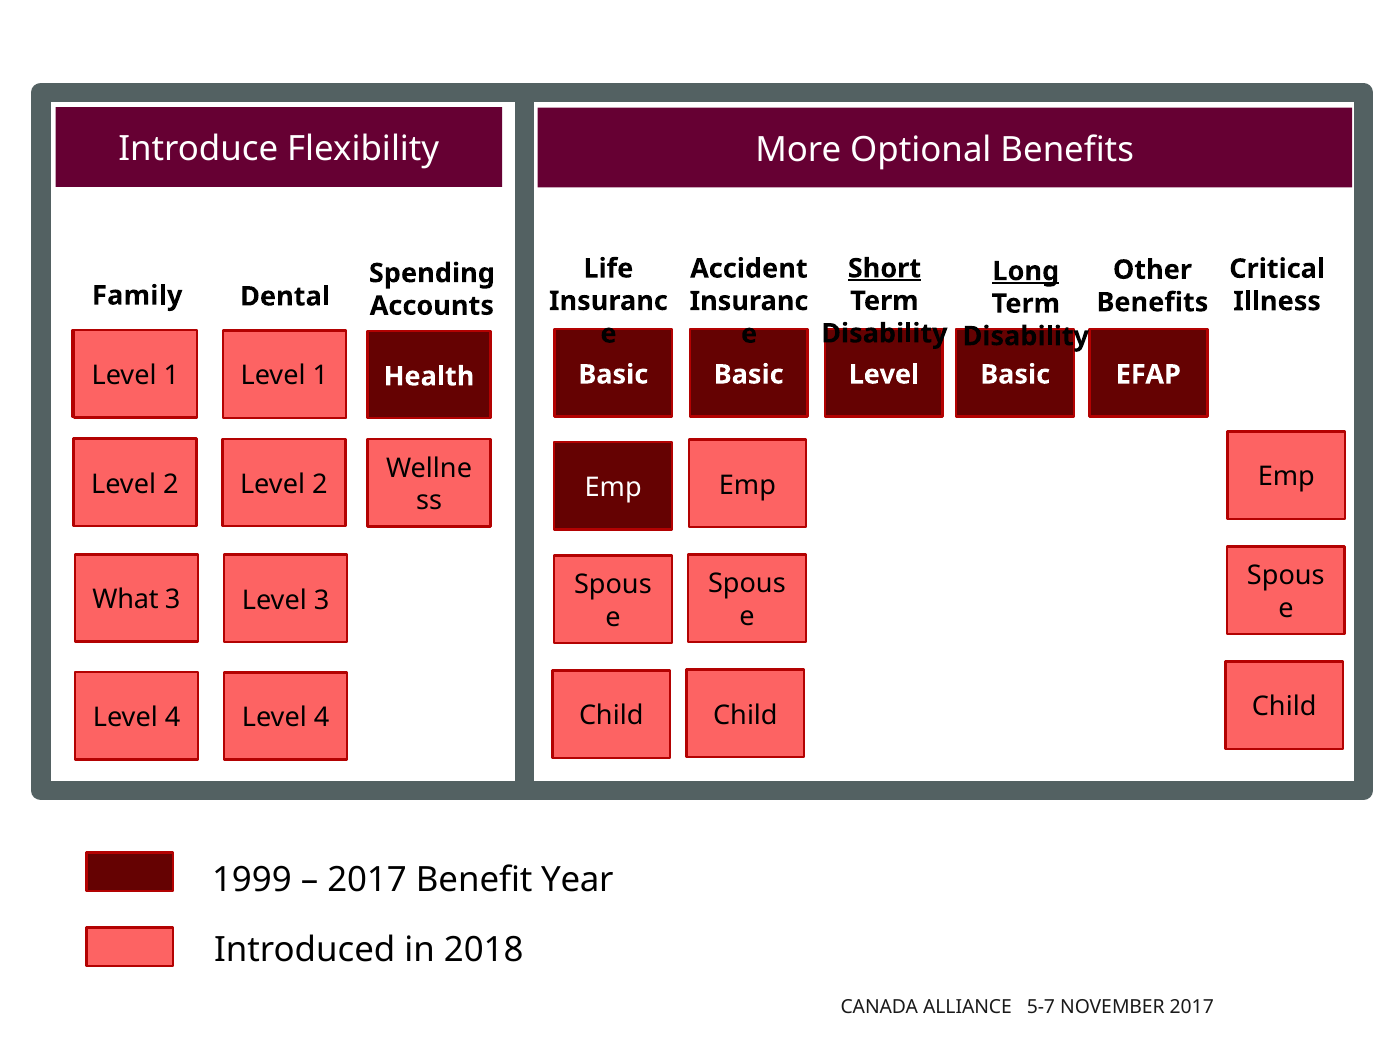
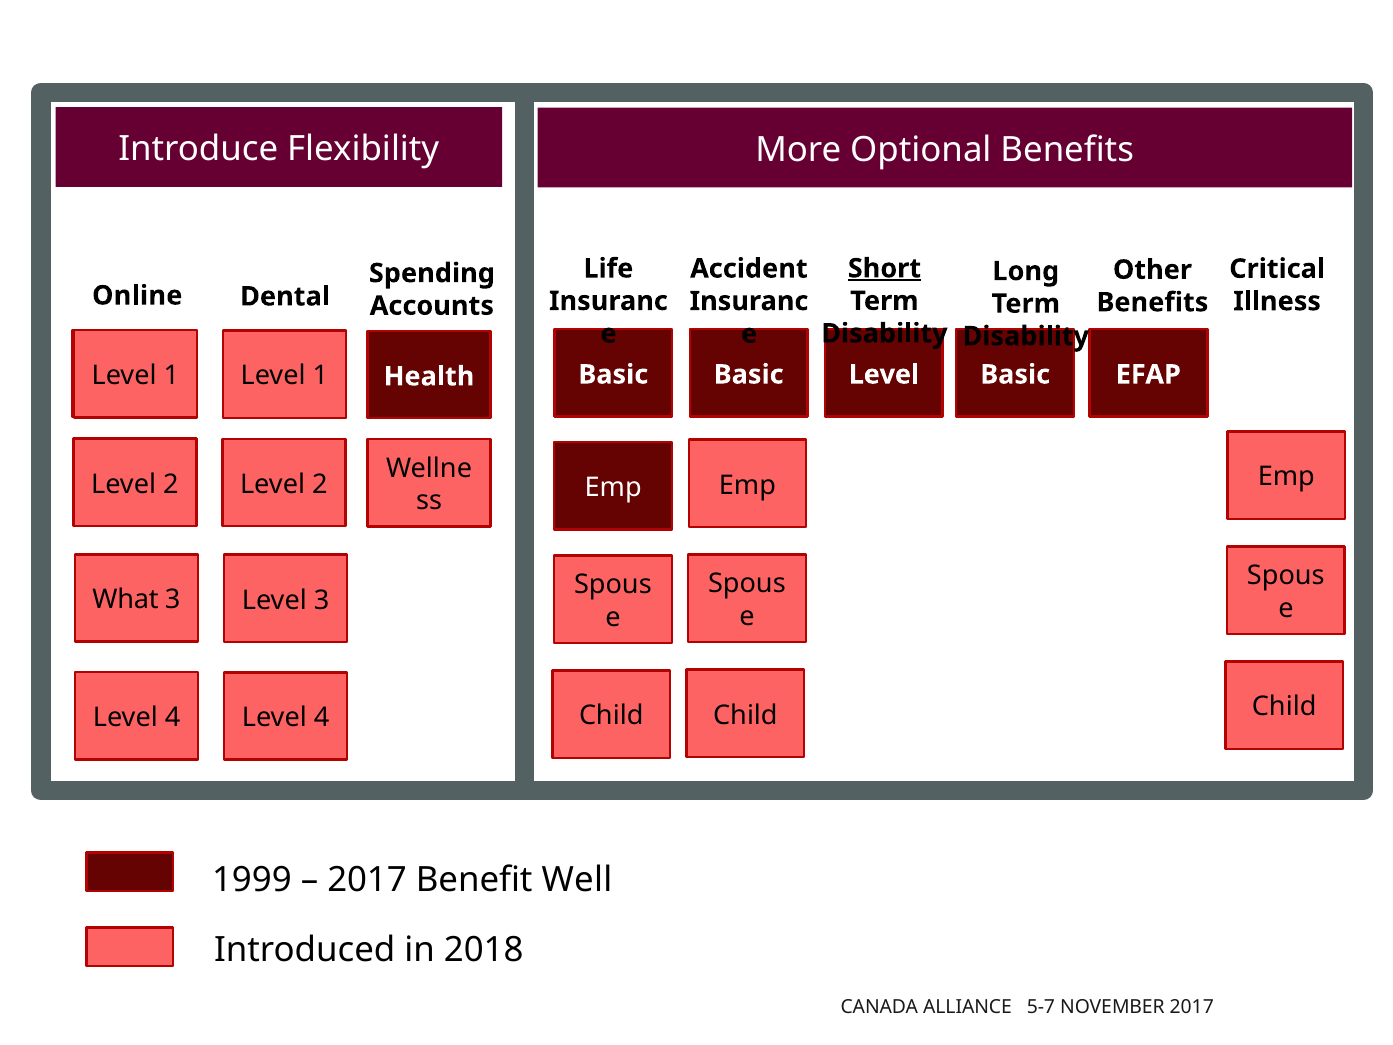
Long underline: present -> none
Family: Family -> Online
Year: Year -> Well
